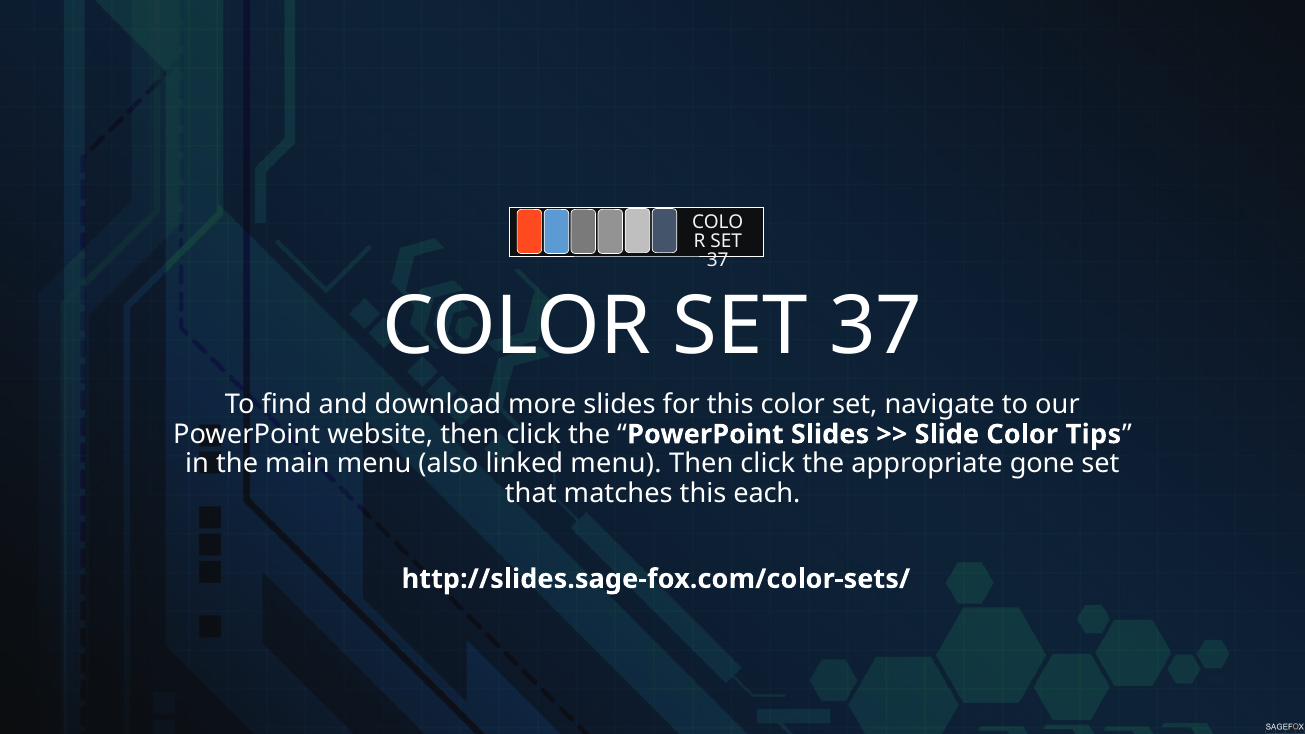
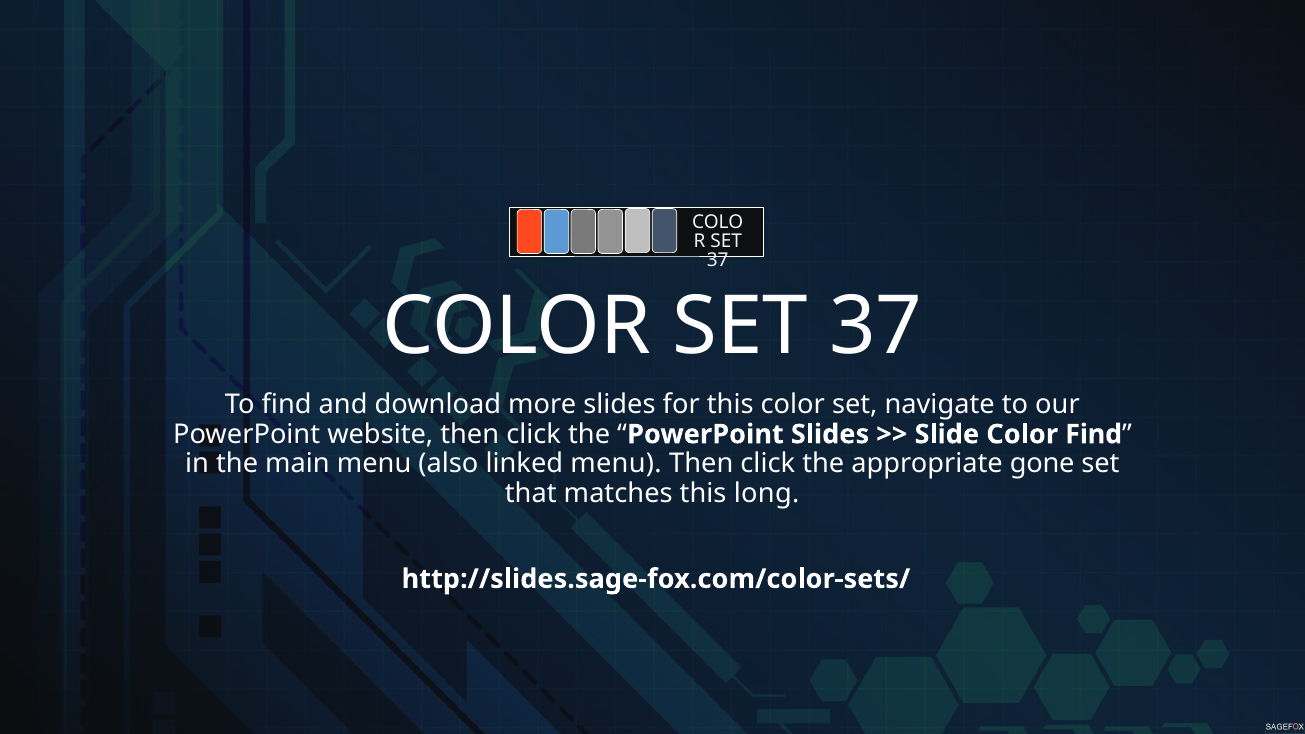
Color Tips: Tips -> Find
each: each -> long
